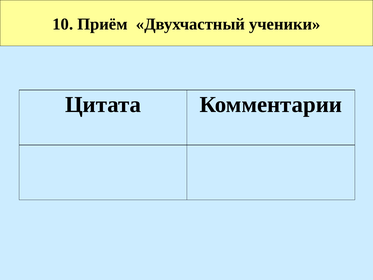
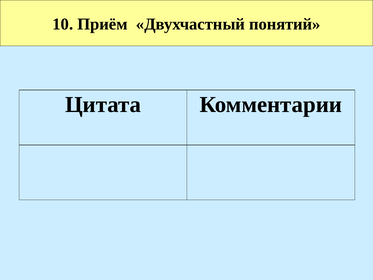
ученики: ученики -> понятий
